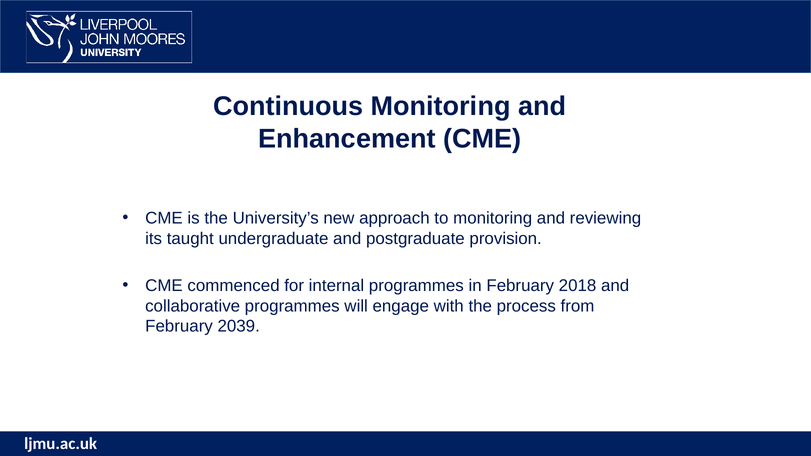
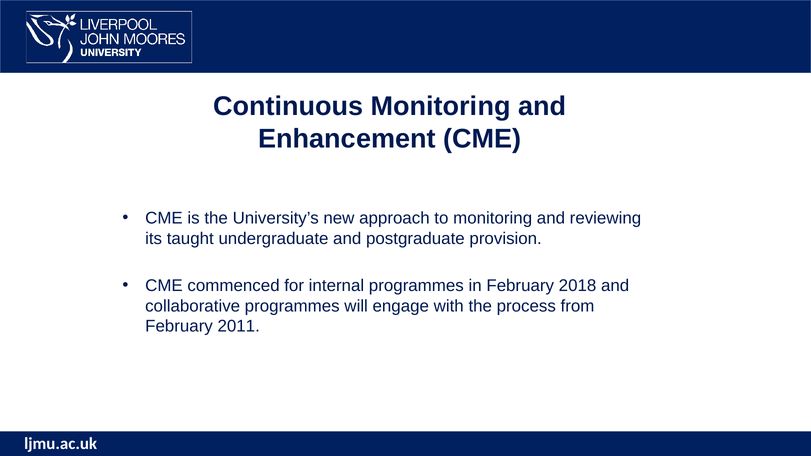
2039: 2039 -> 2011
